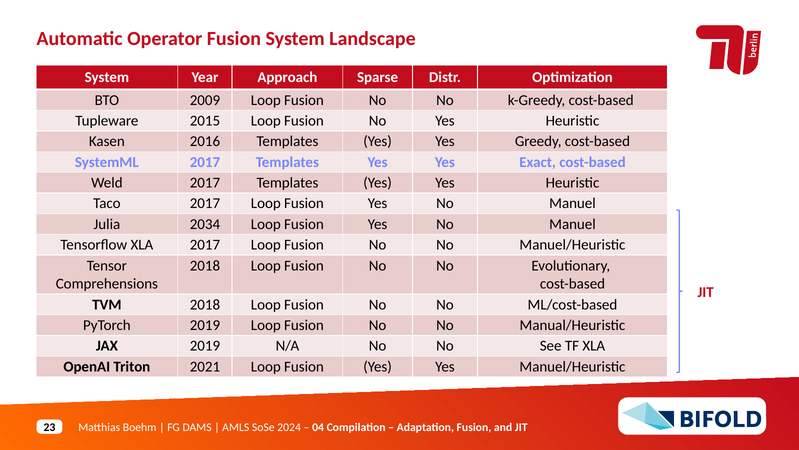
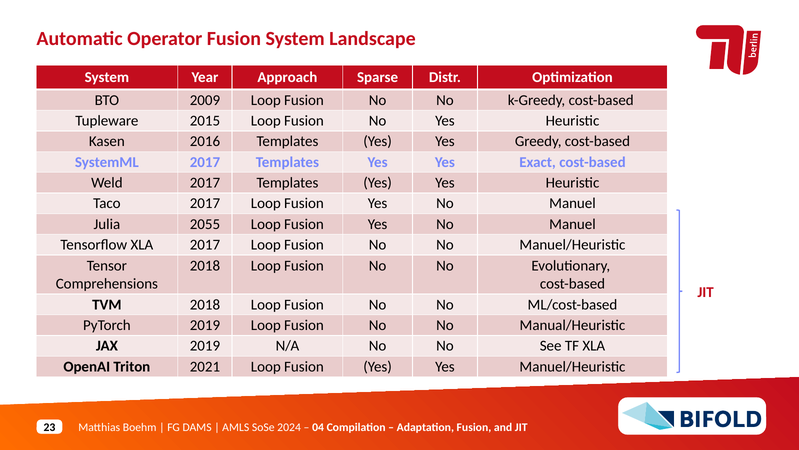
2034: 2034 -> 2055
